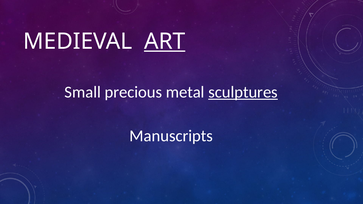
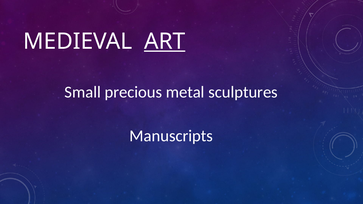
sculptures underline: present -> none
